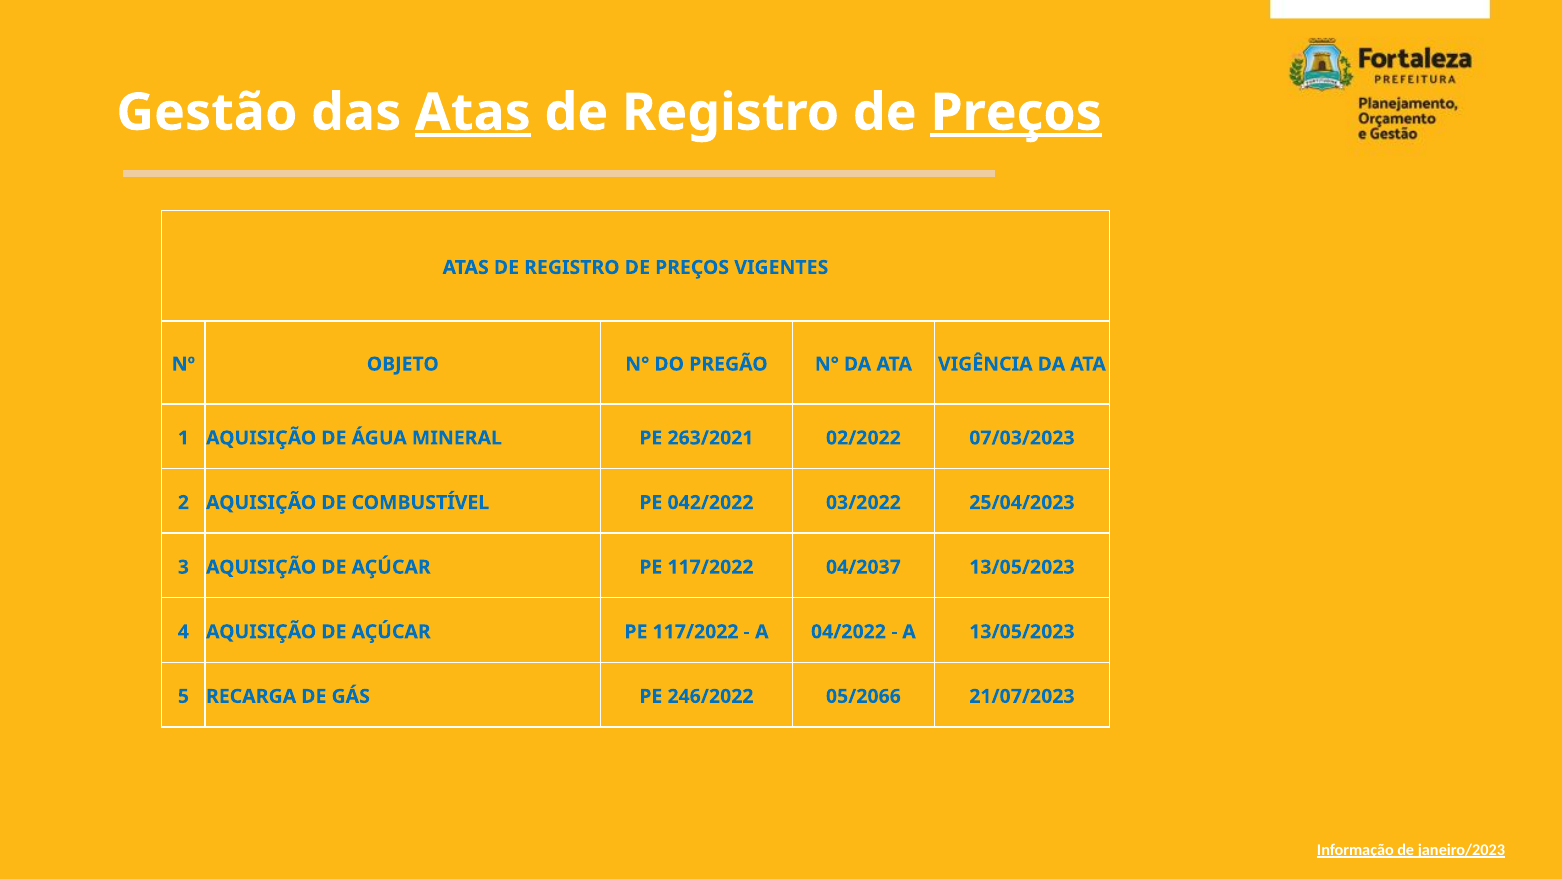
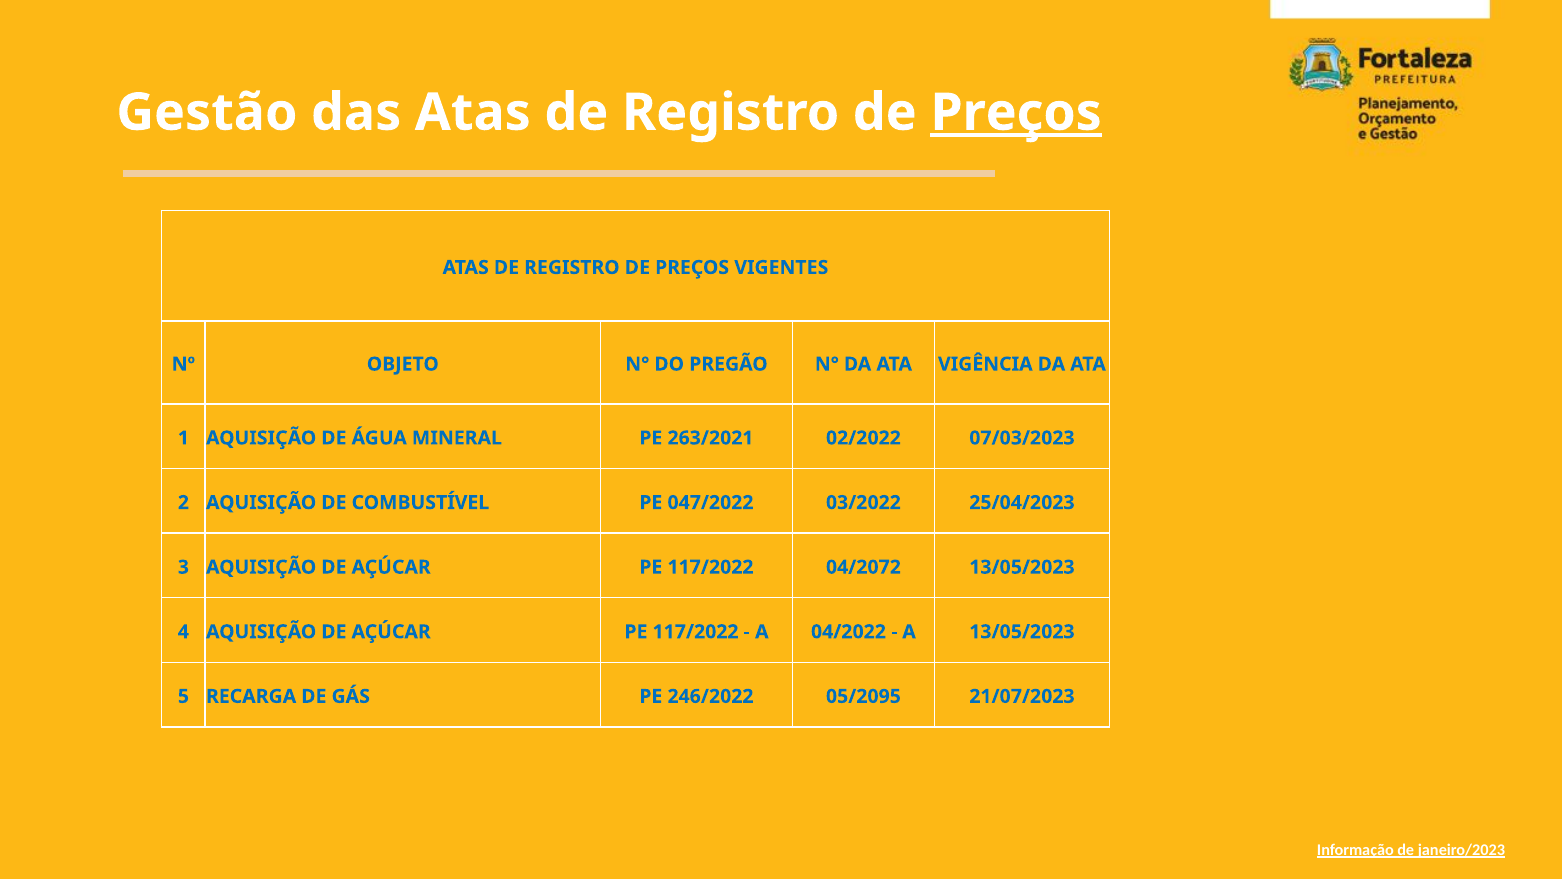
Atas at (473, 113) underline: present -> none
042/2022: 042/2022 -> 047/2022
04/2037: 04/2037 -> 04/2072
05/2066: 05/2066 -> 05/2095
